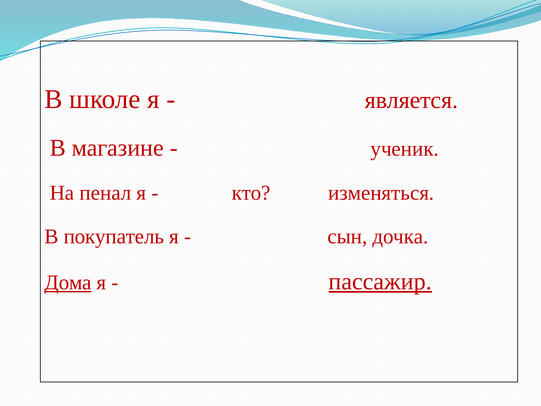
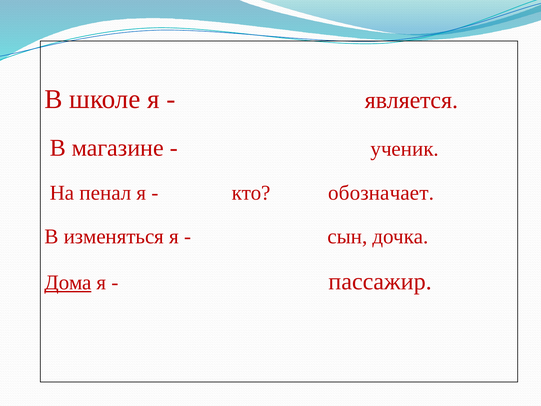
изменяться: изменяться -> обозначает
покупатель: покупатель -> изменяться
пассажир underline: present -> none
